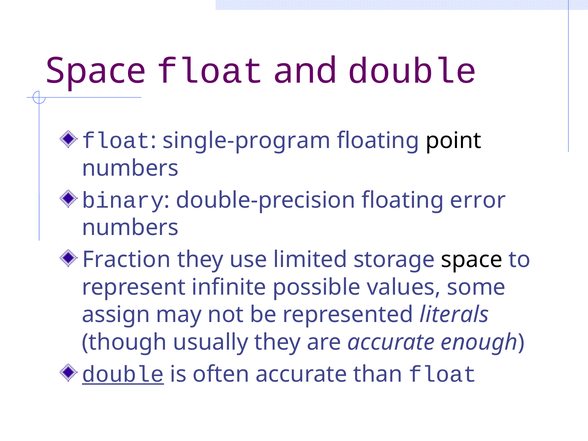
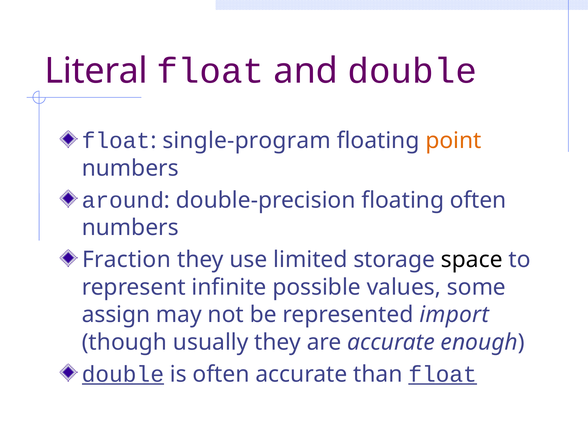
Space at (96, 71): Space -> Literal
point colour: black -> orange
binary: binary -> around
floating error: error -> often
literals: literals -> import
float at (443, 374) underline: none -> present
